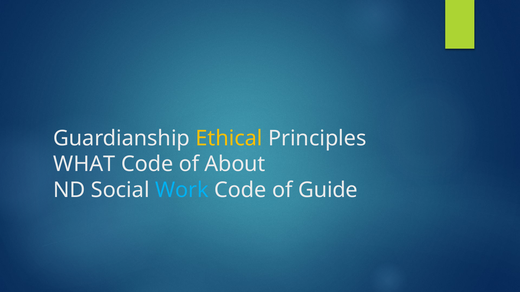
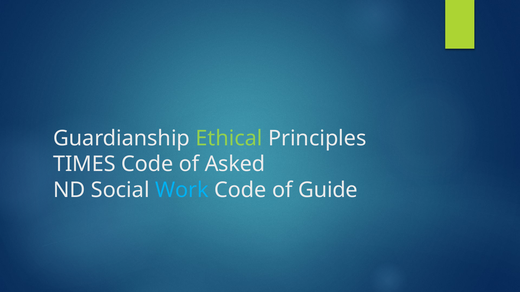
Ethical colour: yellow -> light green
WHAT: WHAT -> TIMES
About: About -> Asked
